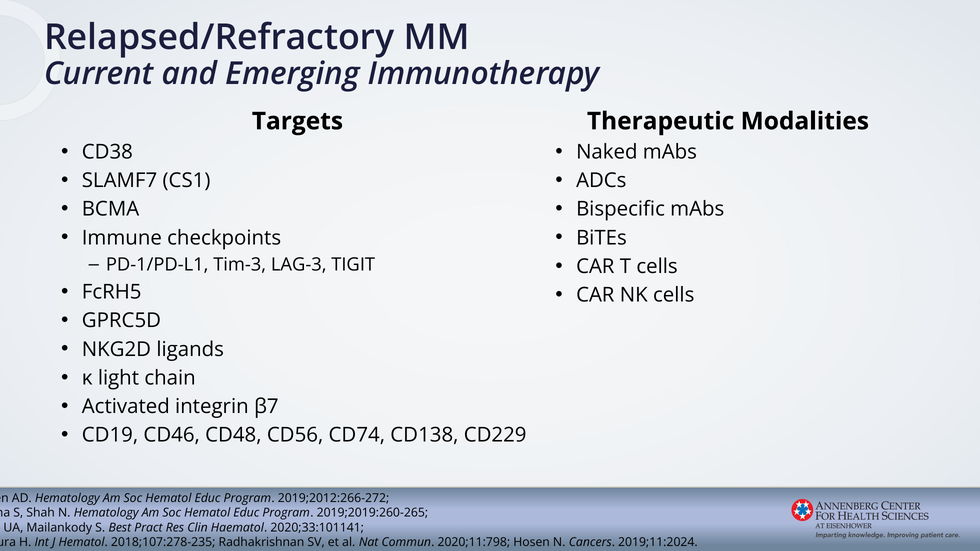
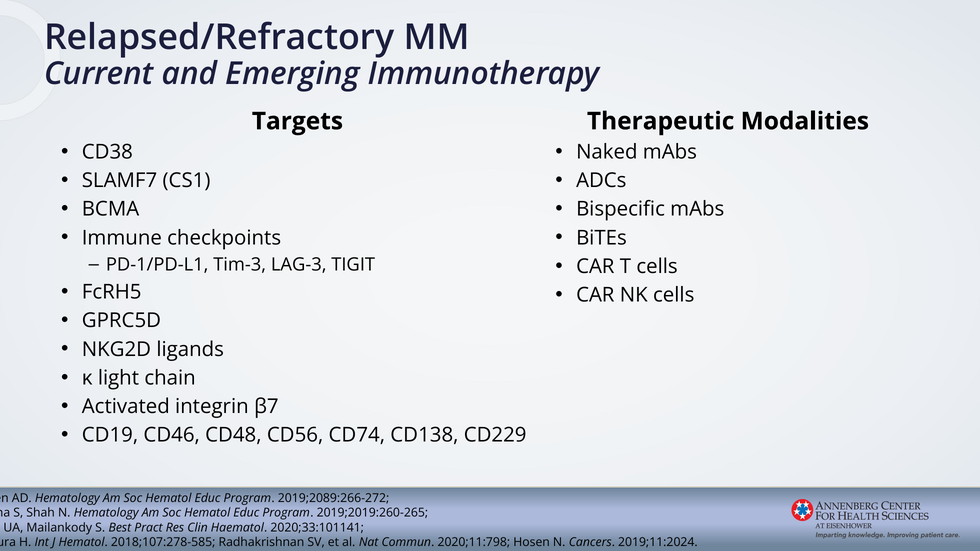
2019;2012:266-272: 2019;2012:266-272 -> 2019;2089:266-272
2018;107:278-235: 2018;107:278-235 -> 2018;107:278-585
